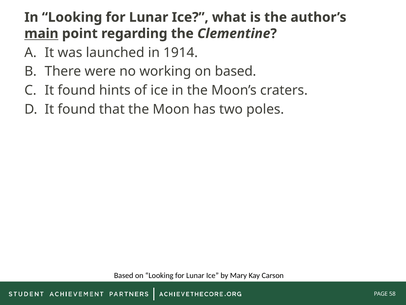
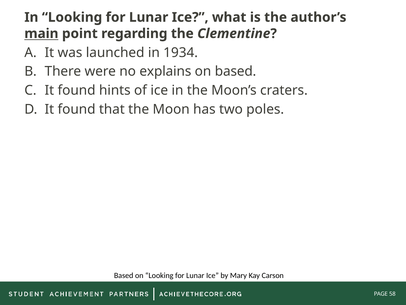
1914: 1914 -> 1934
working: working -> explains
